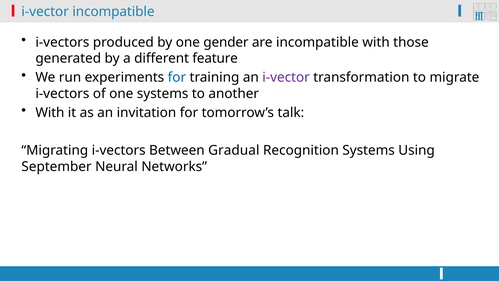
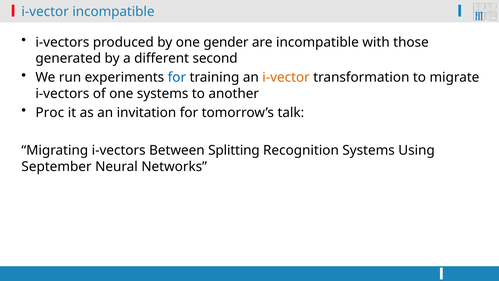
feature: feature -> second
i-vector at (286, 77) colour: purple -> orange
With at (50, 112): With -> Proc
Gradual: Gradual -> Splitting
